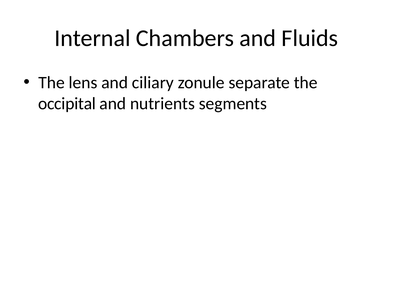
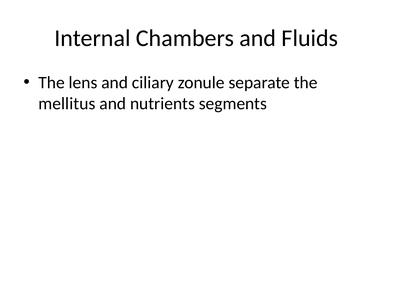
occipital: occipital -> mellitus
